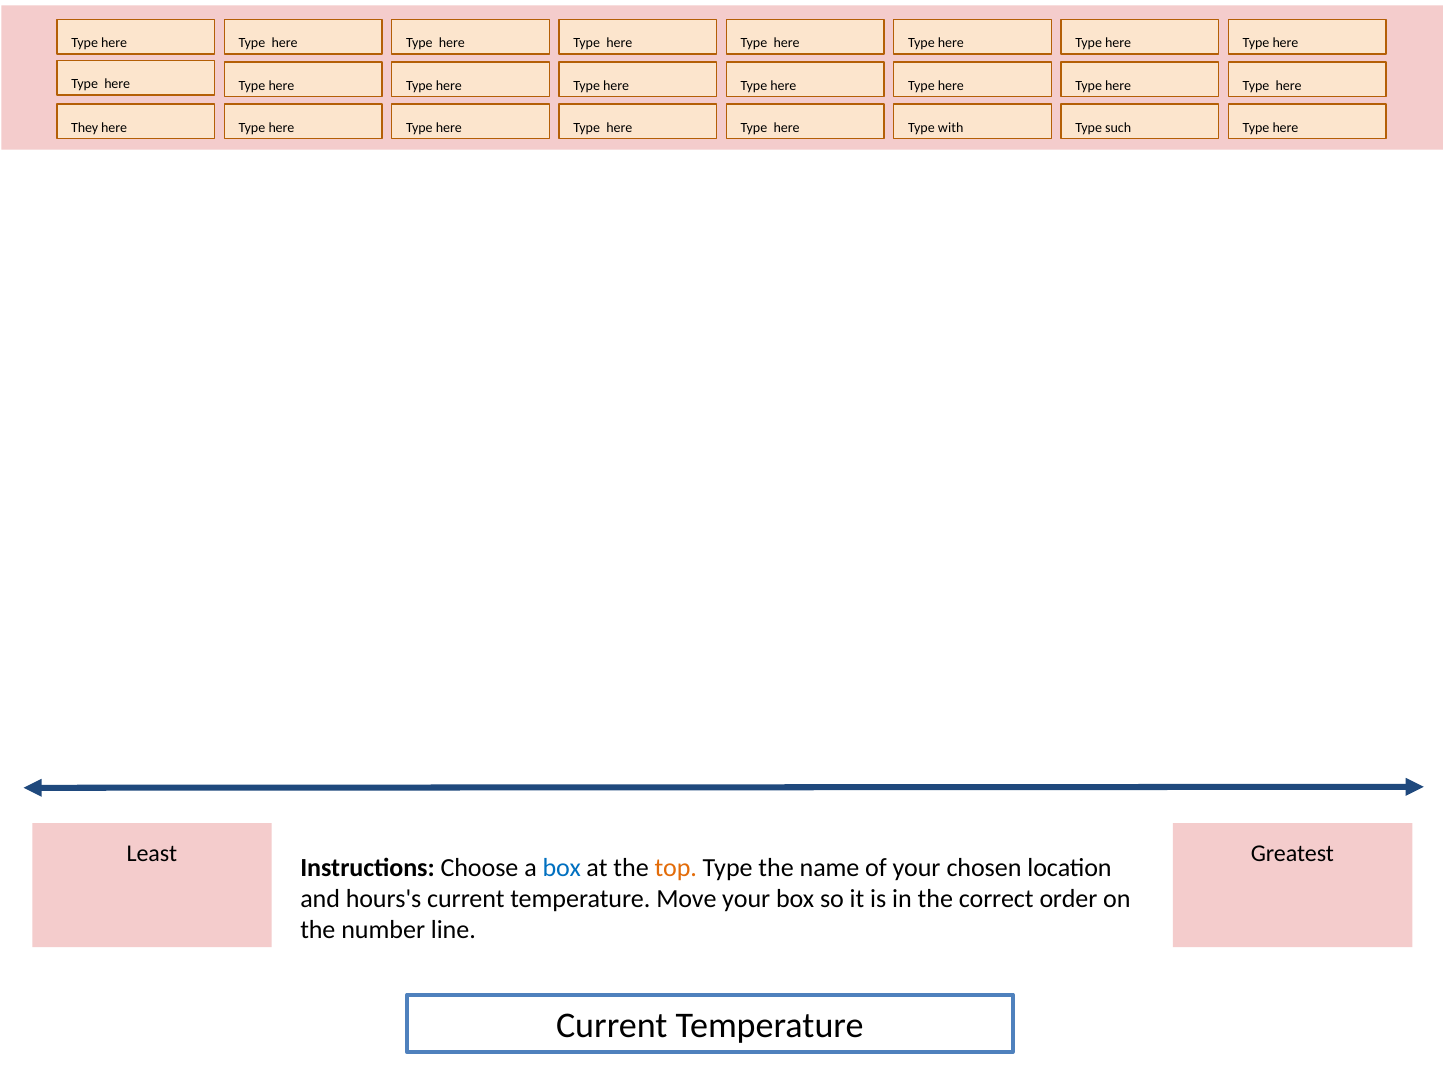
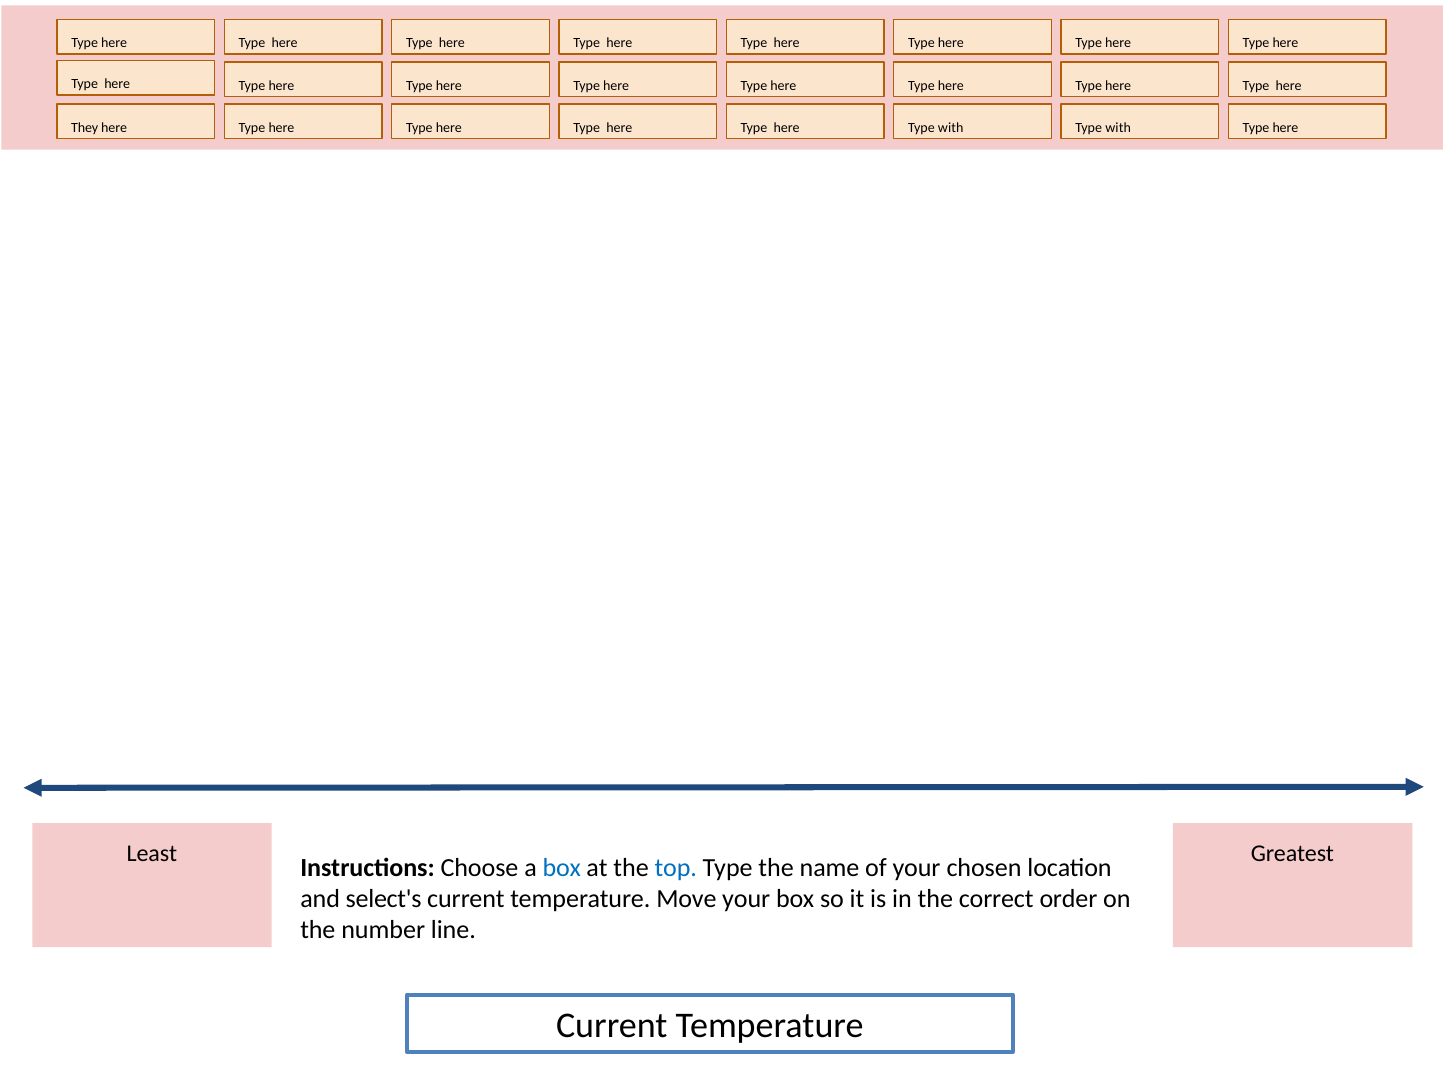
such at (1118, 128): such -> with
top colour: orange -> blue
hours's: hours's -> select's
